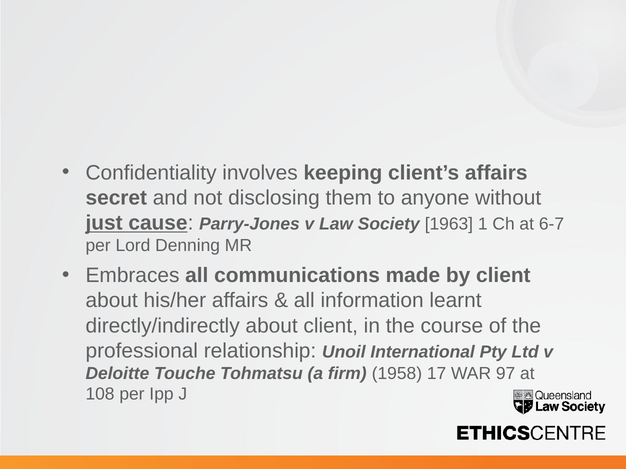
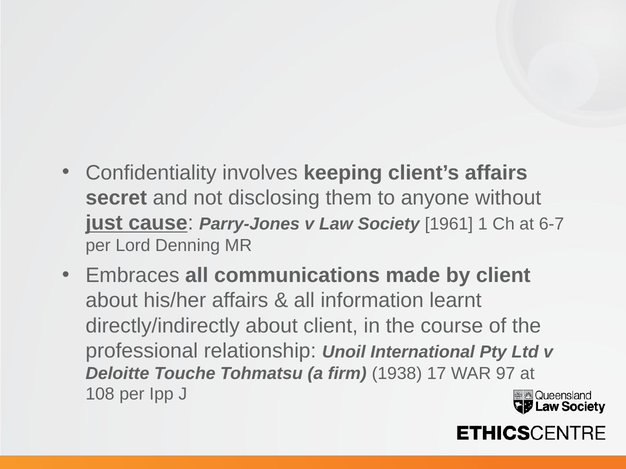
1963: 1963 -> 1961
1958: 1958 -> 1938
